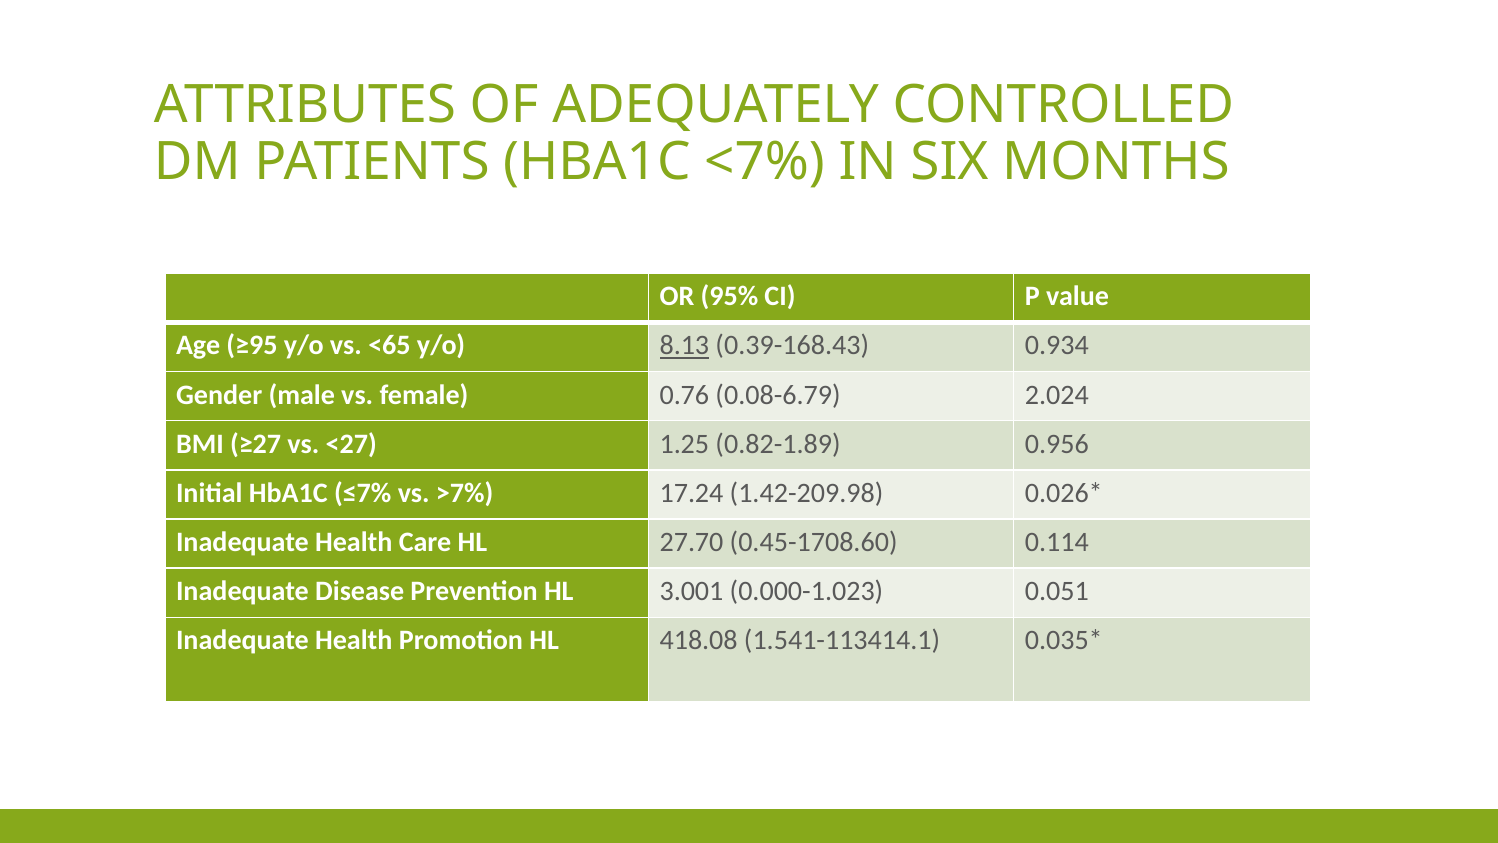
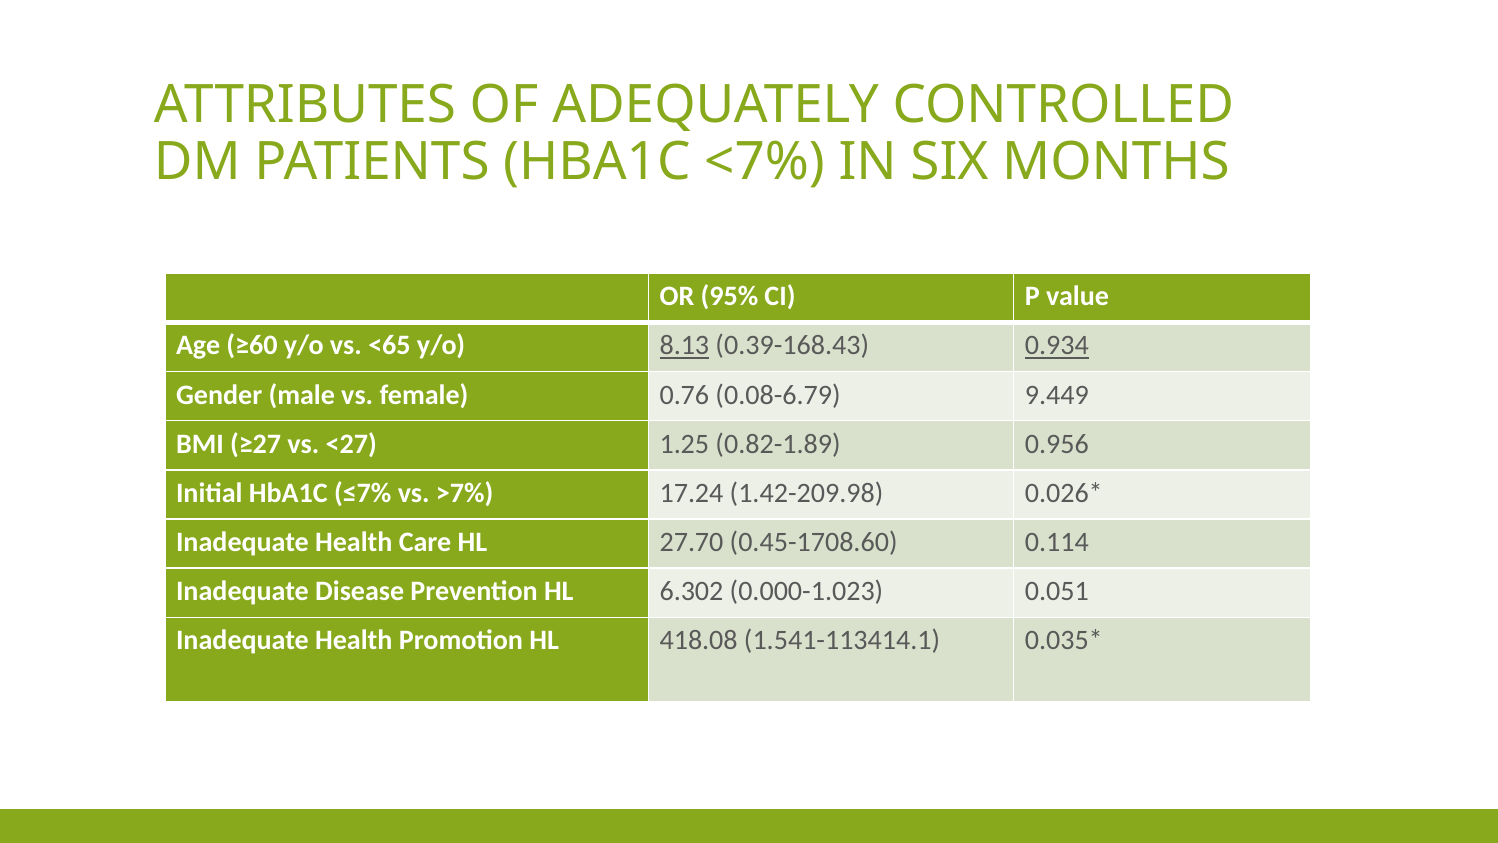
≥95: ≥95 -> ≥60
0.934 underline: none -> present
2.024: 2.024 -> 9.449
3.001: 3.001 -> 6.302
